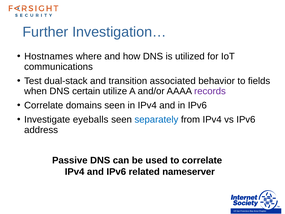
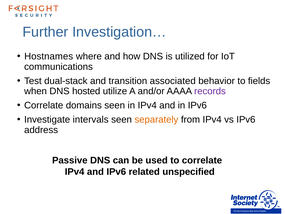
certain: certain -> hosted
eyeballs: eyeballs -> intervals
separately colour: blue -> orange
nameserver: nameserver -> unspecified
